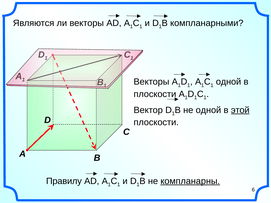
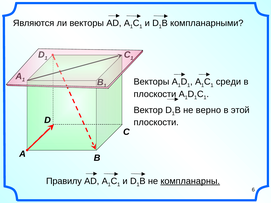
одной at (229, 82): одной -> среди
не одной: одной -> верно
этой underline: present -> none
